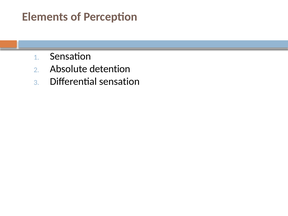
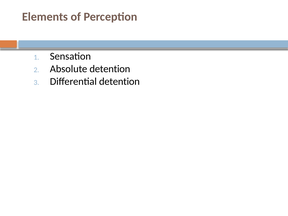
Differential sensation: sensation -> detention
